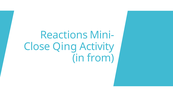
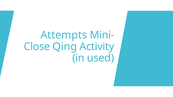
Reactions: Reactions -> Attempts
from: from -> used
